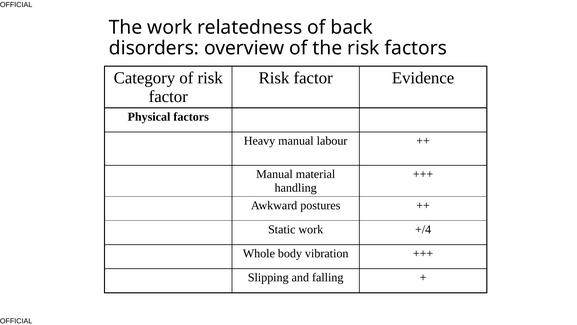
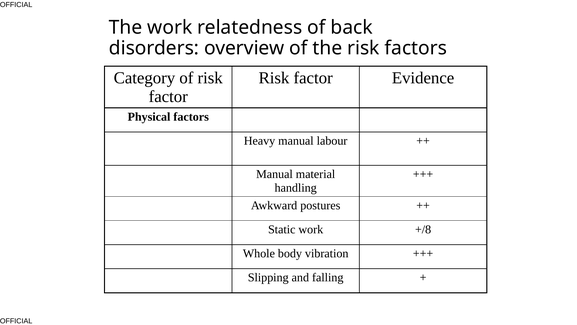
+/4: +/4 -> +/8
